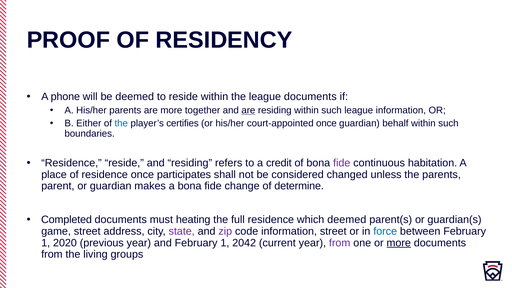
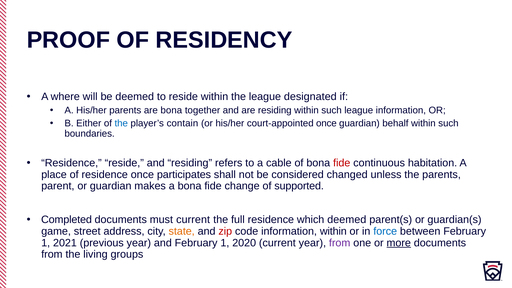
phone: phone -> where
league documents: documents -> designated
are more: more -> bona
are at (248, 110) underline: present -> none
certifies: certifies -> contain
credit: credit -> cable
fide at (342, 163) colour: purple -> red
determine: determine -> supported
must heating: heating -> current
state colour: purple -> orange
zip colour: purple -> red
information street: street -> within
2020: 2020 -> 2021
2042: 2042 -> 2020
